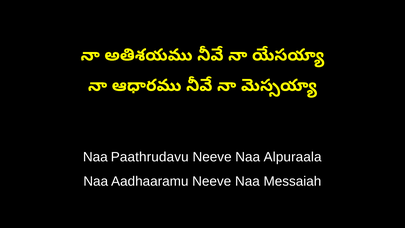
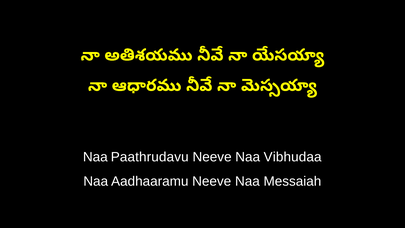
Alpuraala: Alpuraala -> Vibhudaa
